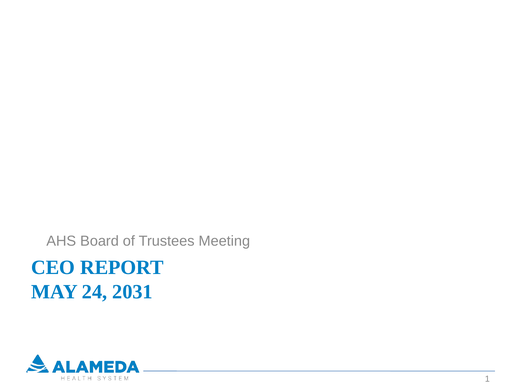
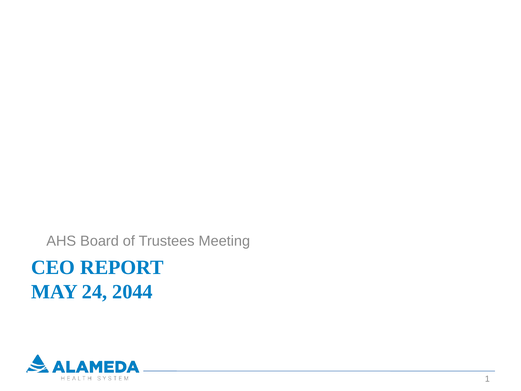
2031: 2031 -> 2044
